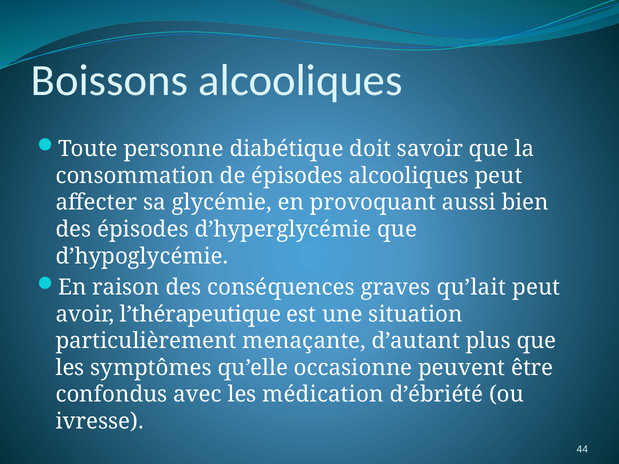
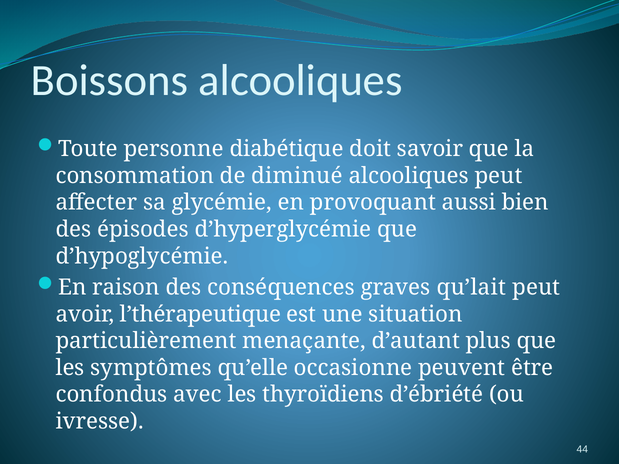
de épisodes: épisodes -> diminué
médication: médication -> thyroïdiens
